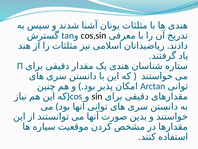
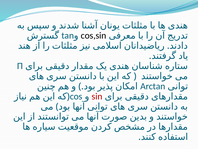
sin colour: black -> red
